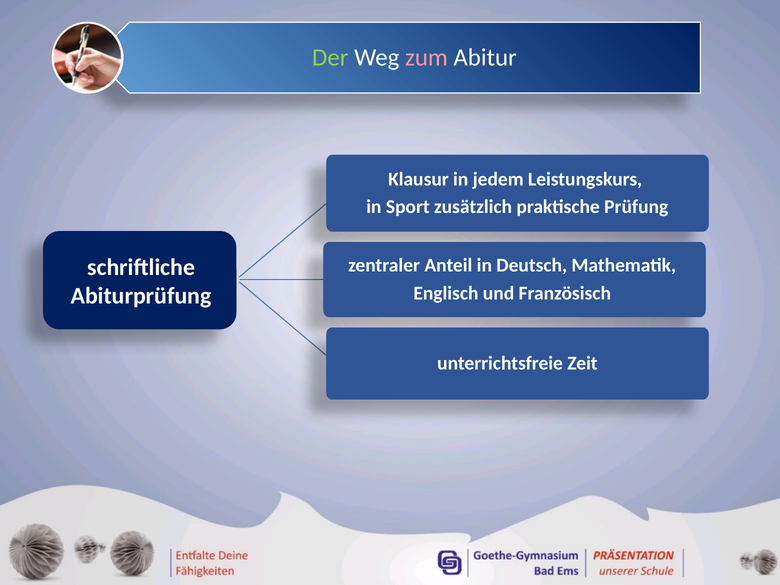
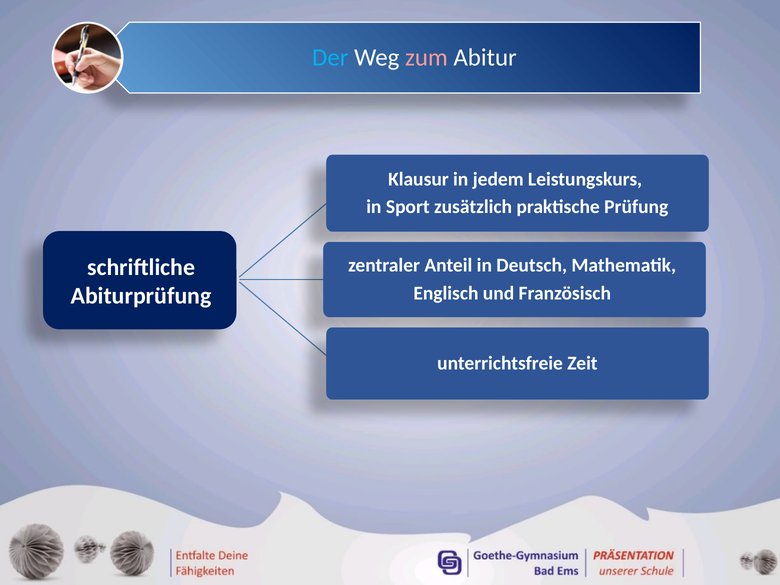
Der colour: light green -> light blue
